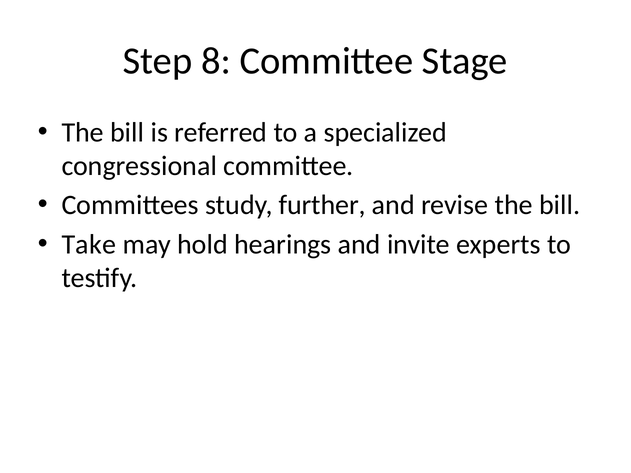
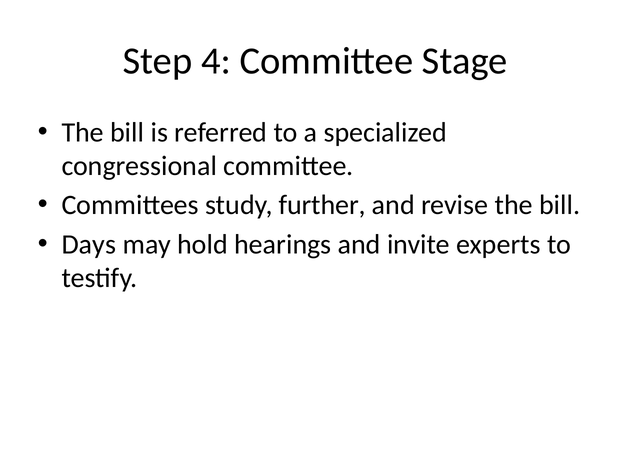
8: 8 -> 4
Take: Take -> Days
